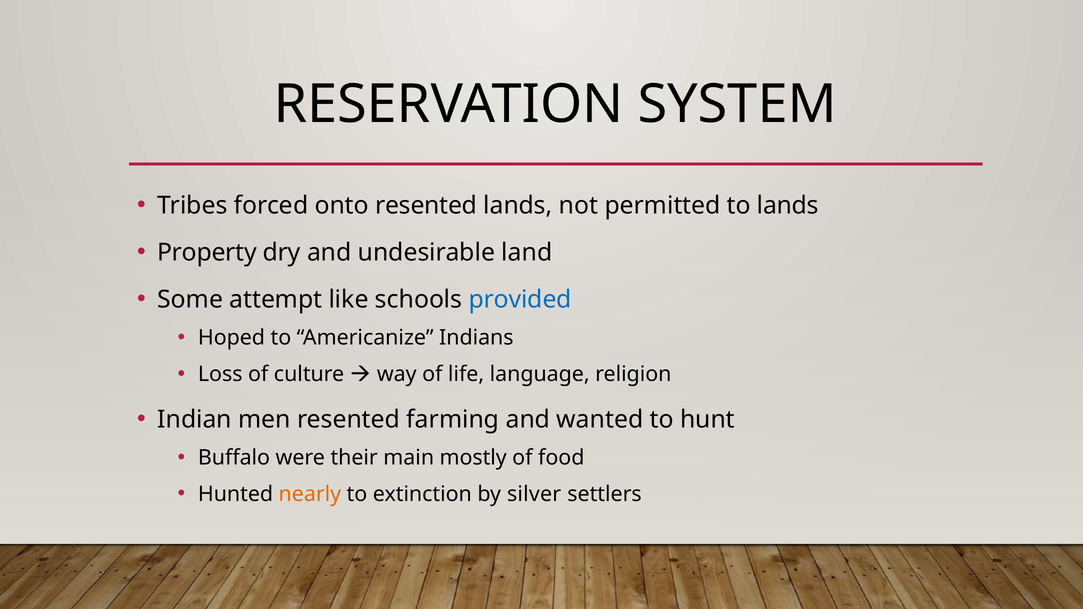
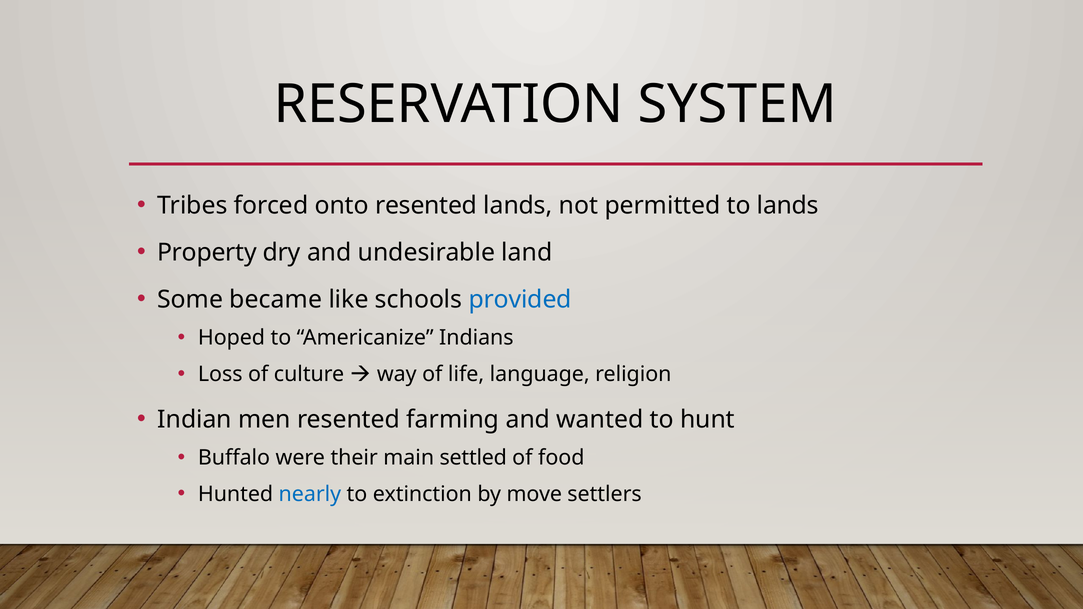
attempt: attempt -> became
mostly: mostly -> settled
nearly colour: orange -> blue
silver: silver -> move
